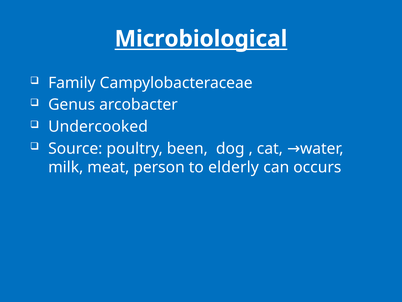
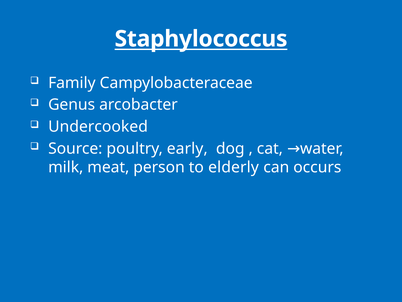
Microbiological: Microbiological -> Staphylococcus
been: been -> early
